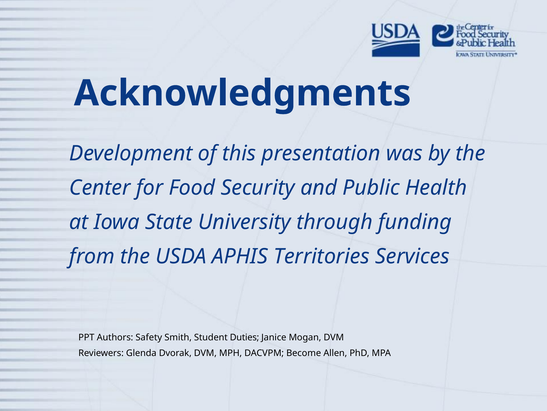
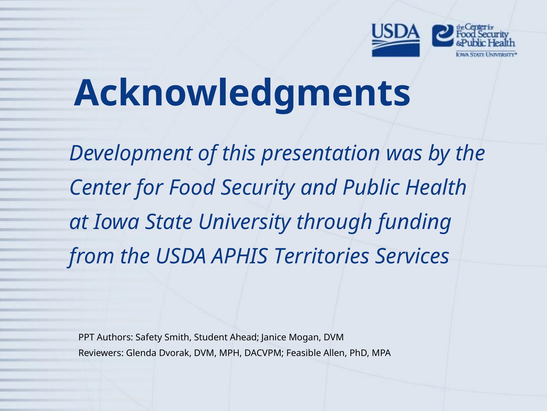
Duties: Duties -> Ahead
Become: Become -> Feasible
